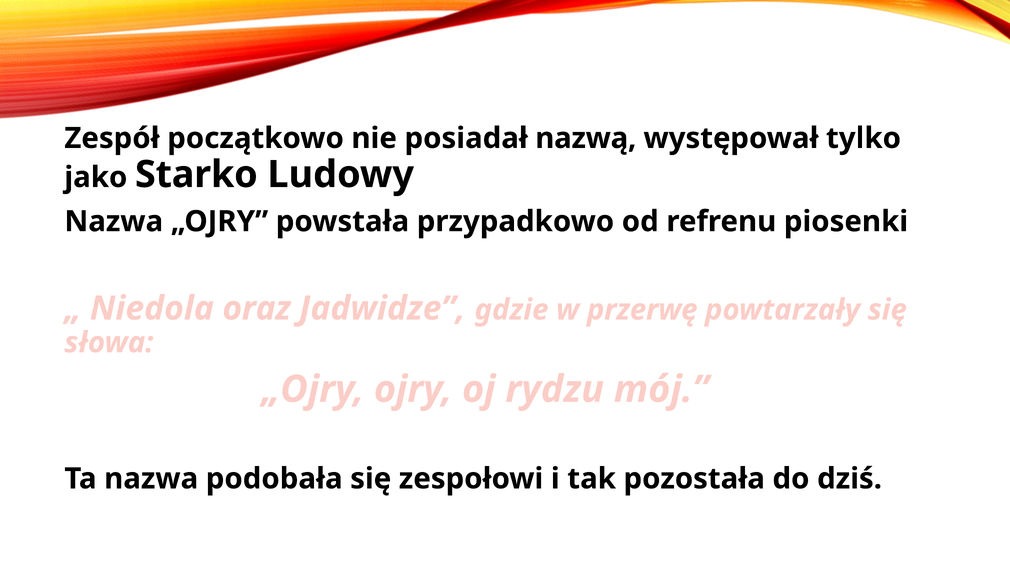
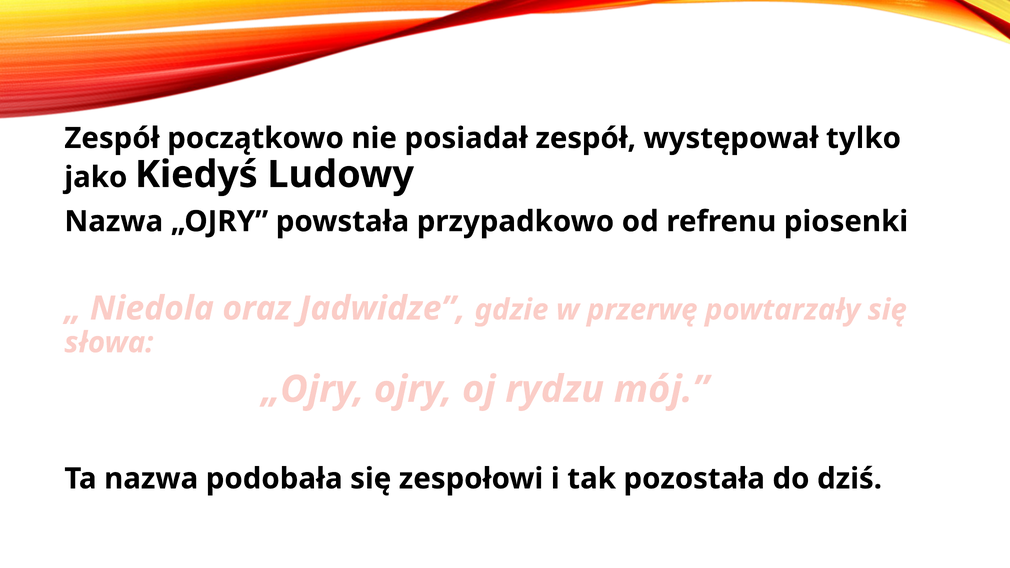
posiadał nazwą: nazwą -> zespół
Starko: Starko -> Kiedyś
